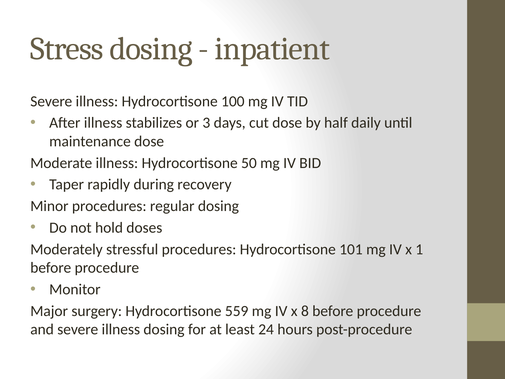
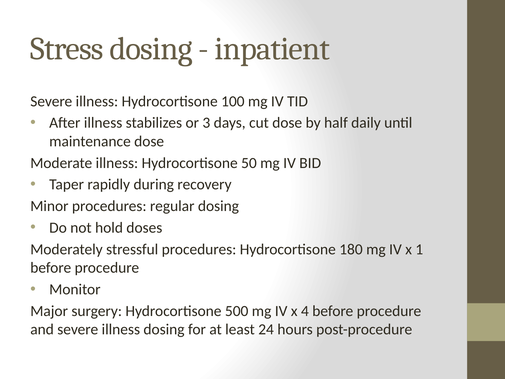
101: 101 -> 180
559: 559 -> 500
8: 8 -> 4
